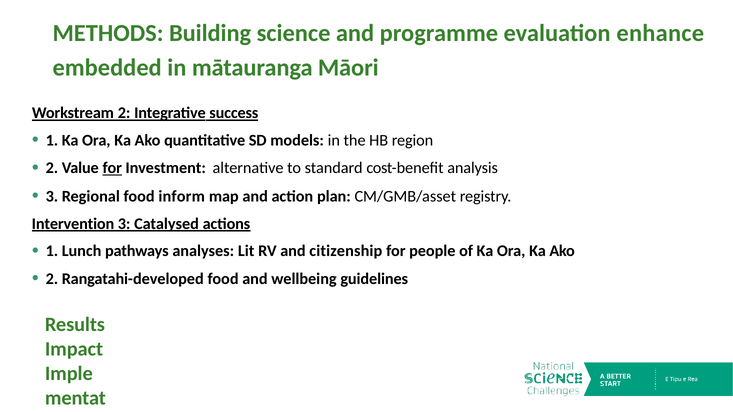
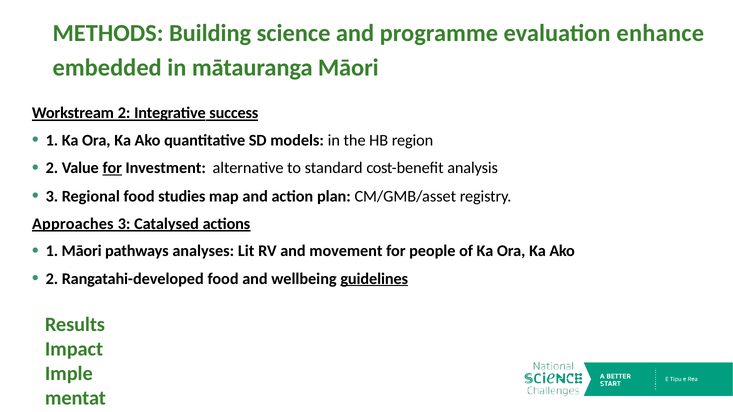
inform: inform -> studies
Intervention: Intervention -> Approaches
1 Lunch: Lunch -> Māori
citizenship: citizenship -> movement
guidelines underline: none -> present
